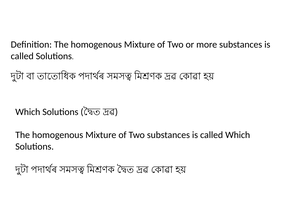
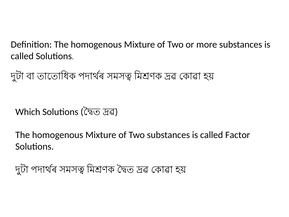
called Which: Which -> Factor
